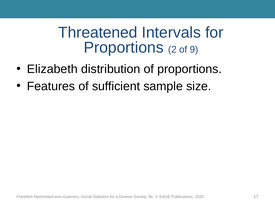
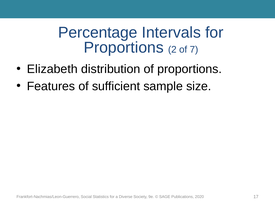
Threatened: Threatened -> Percentage
9: 9 -> 7
